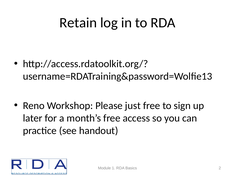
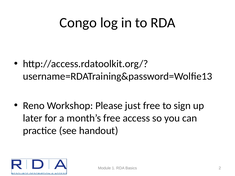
Retain: Retain -> Congo
